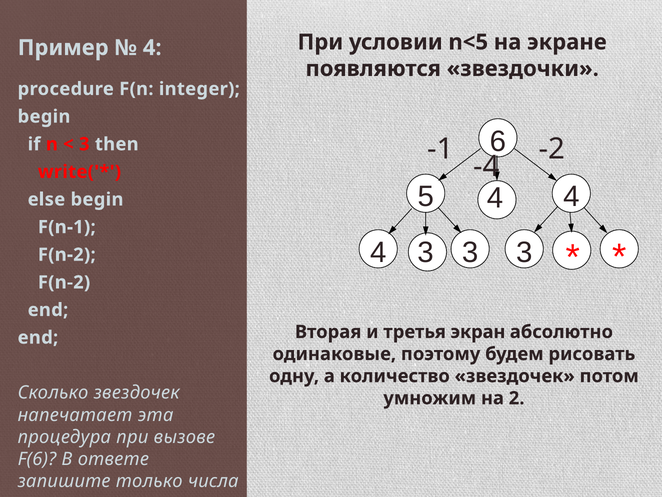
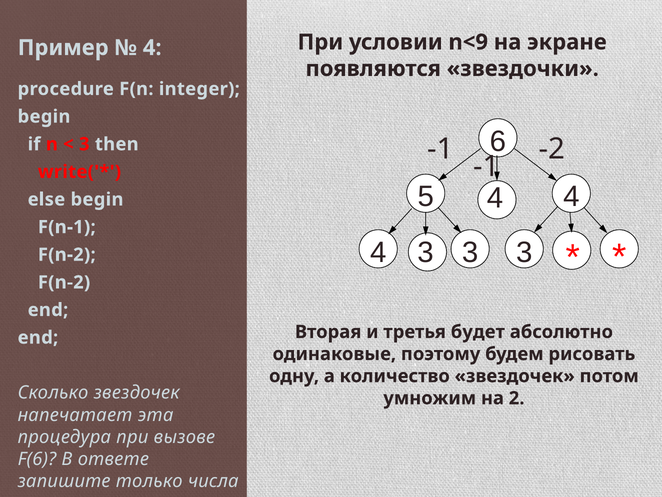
n<5: n<5 -> n<9
-4 at (486, 166): -4 -> -1
экран: экран -> будет
